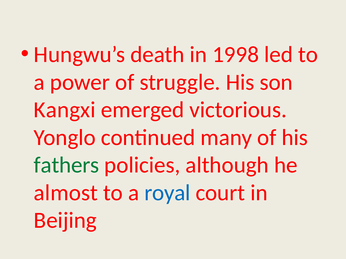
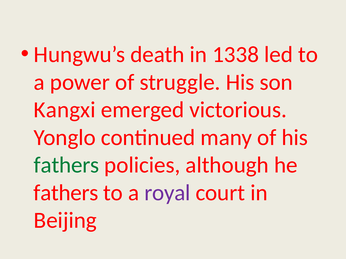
1998: 1998 -> 1338
almost at (66, 193): almost -> fathers
royal colour: blue -> purple
